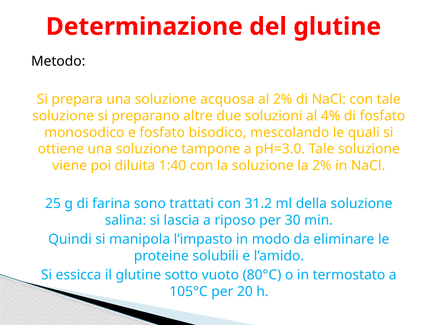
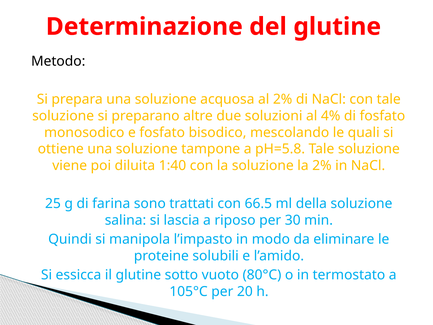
pH=3.0: pH=3.0 -> pH=5.8
31.2: 31.2 -> 66.5
